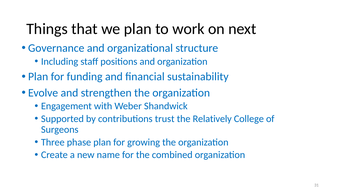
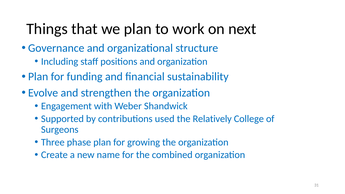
trust: trust -> used
